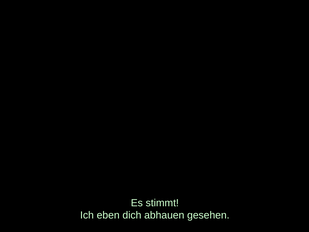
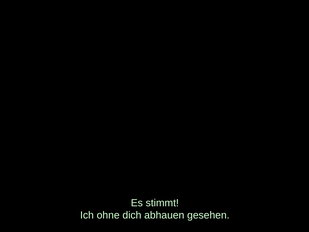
eben: eben -> ohne
